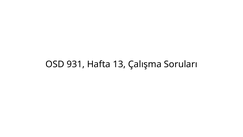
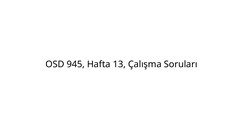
931: 931 -> 945
